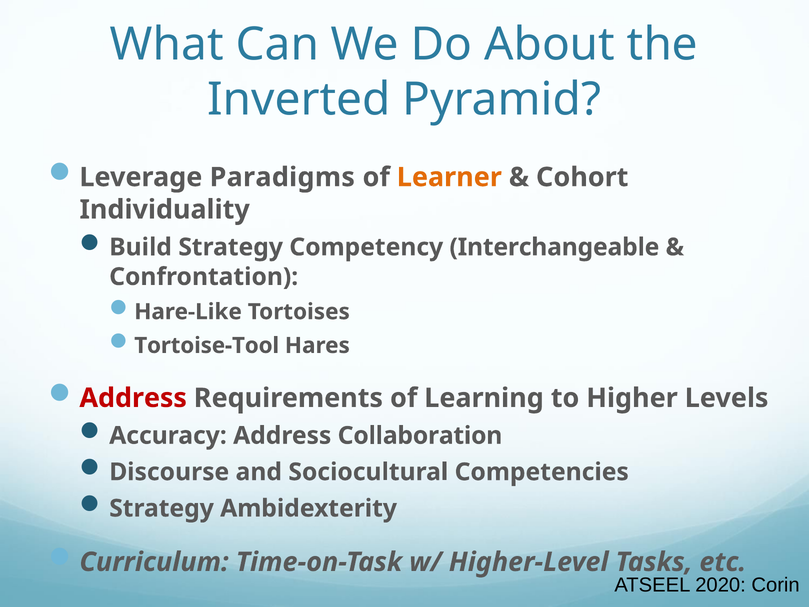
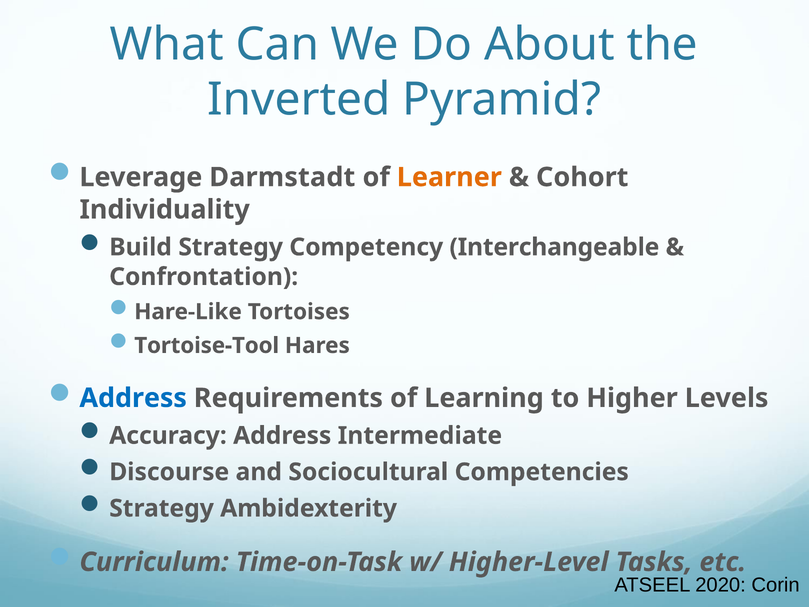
Paradigms: Paradigms -> Darmstadt
Address at (133, 398) colour: red -> blue
Collaboration: Collaboration -> Intermediate
